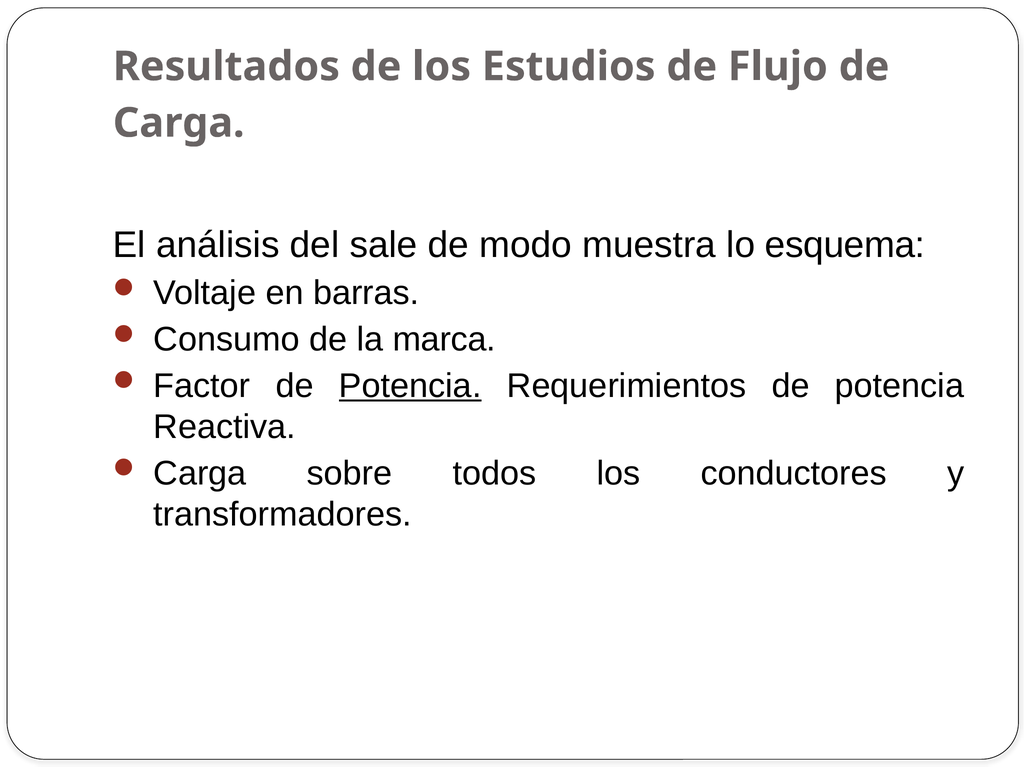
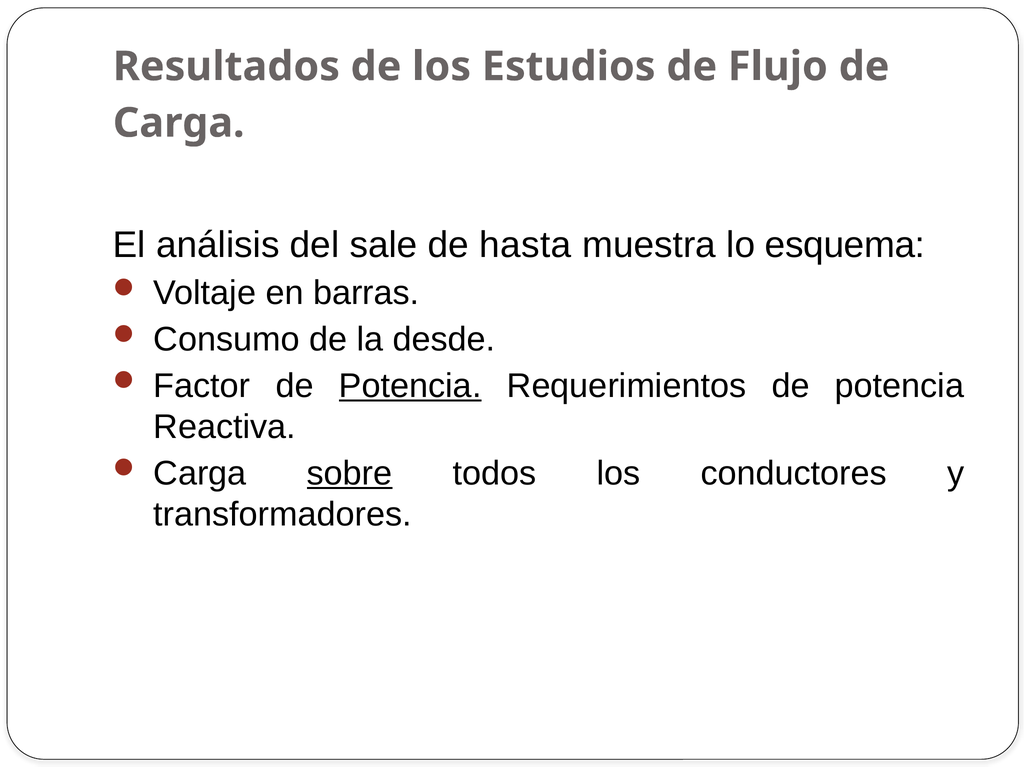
modo: modo -> hasta
marca: marca -> desde
sobre underline: none -> present
